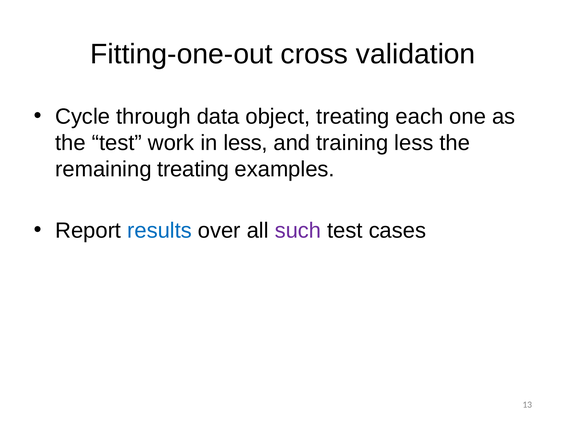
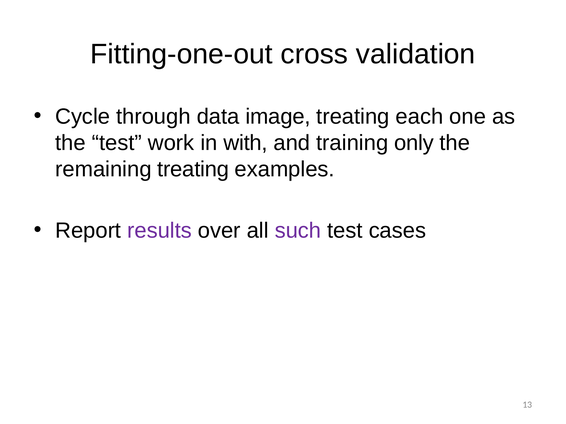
object: object -> image
in less: less -> with
training less: less -> only
results colour: blue -> purple
